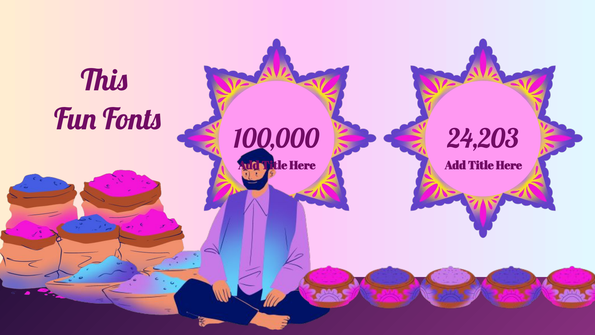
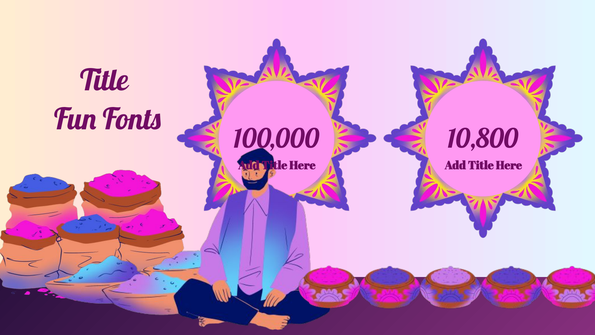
This at (104, 81): This -> Title
24,203: 24,203 -> 10,800
